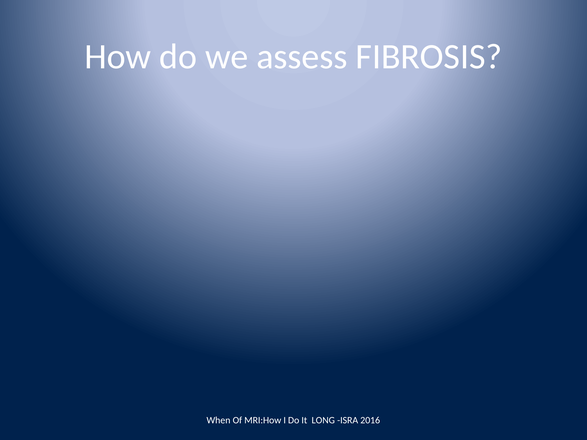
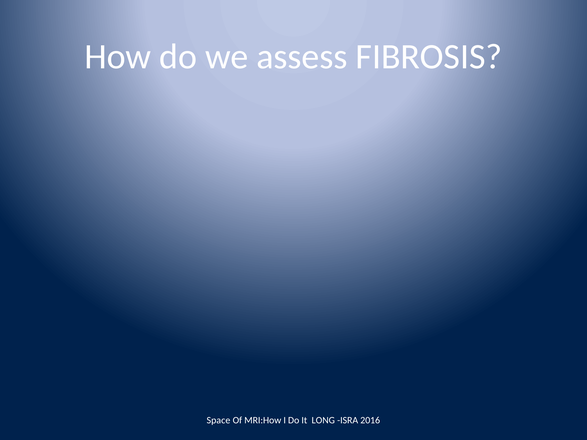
When: When -> Space
